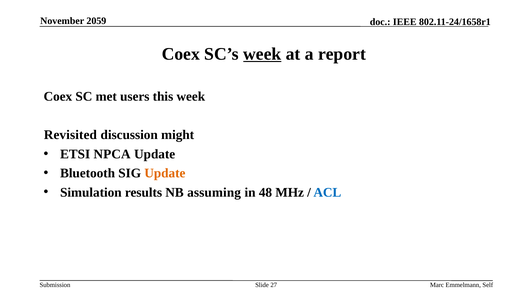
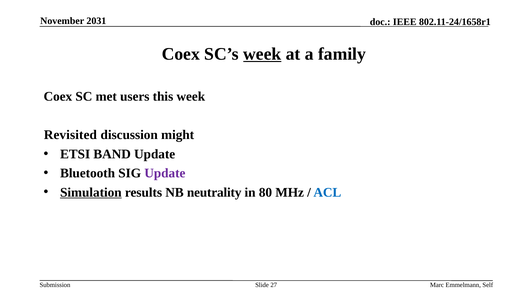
2059: 2059 -> 2031
report: report -> family
NPCA: NPCA -> BAND
Update at (165, 173) colour: orange -> purple
Simulation underline: none -> present
assuming: assuming -> neutrality
48: 48 -> 80
